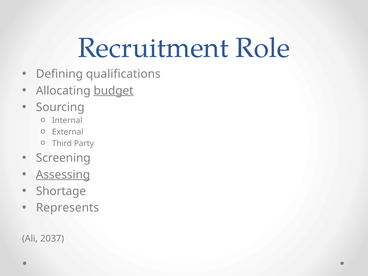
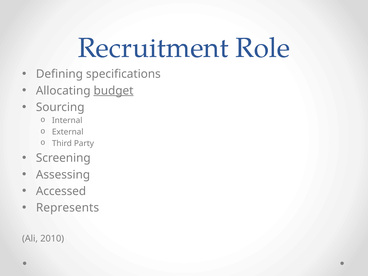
qualifications: qualifications -> specifications
Assessing underline: present -> none
Shortage: Shortage -> Accessed
2037: 2037 -> 2010
